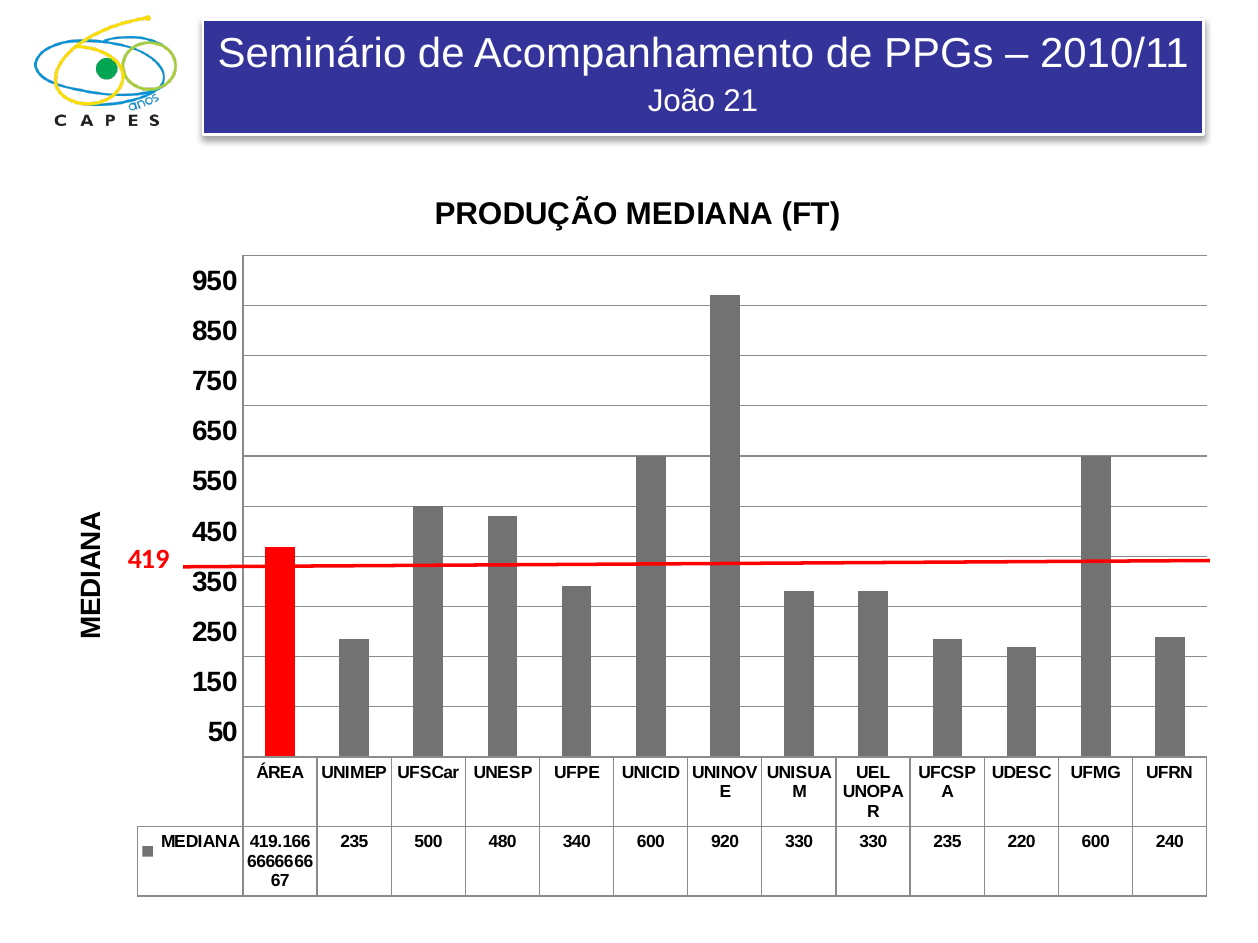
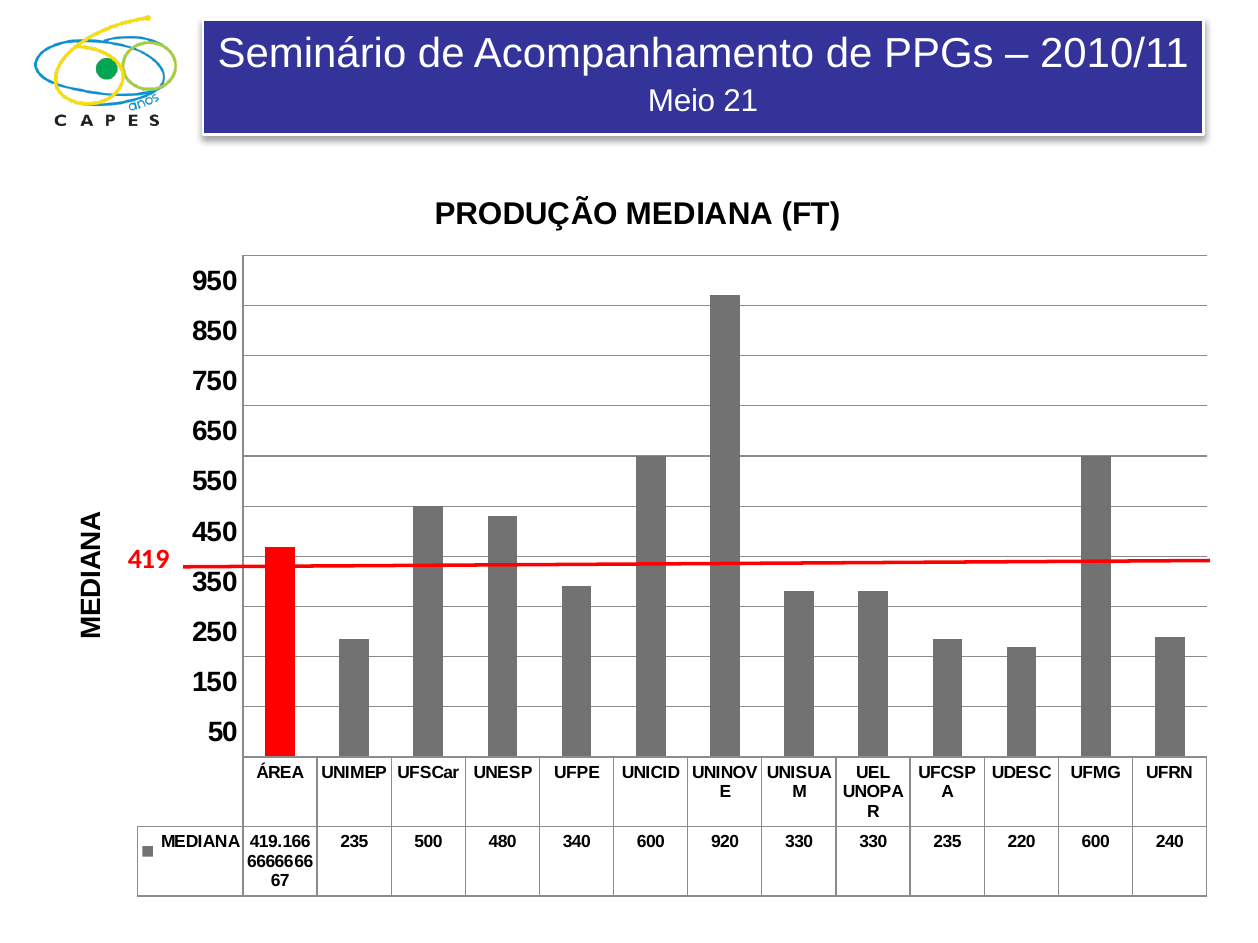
João: João -> Meio
